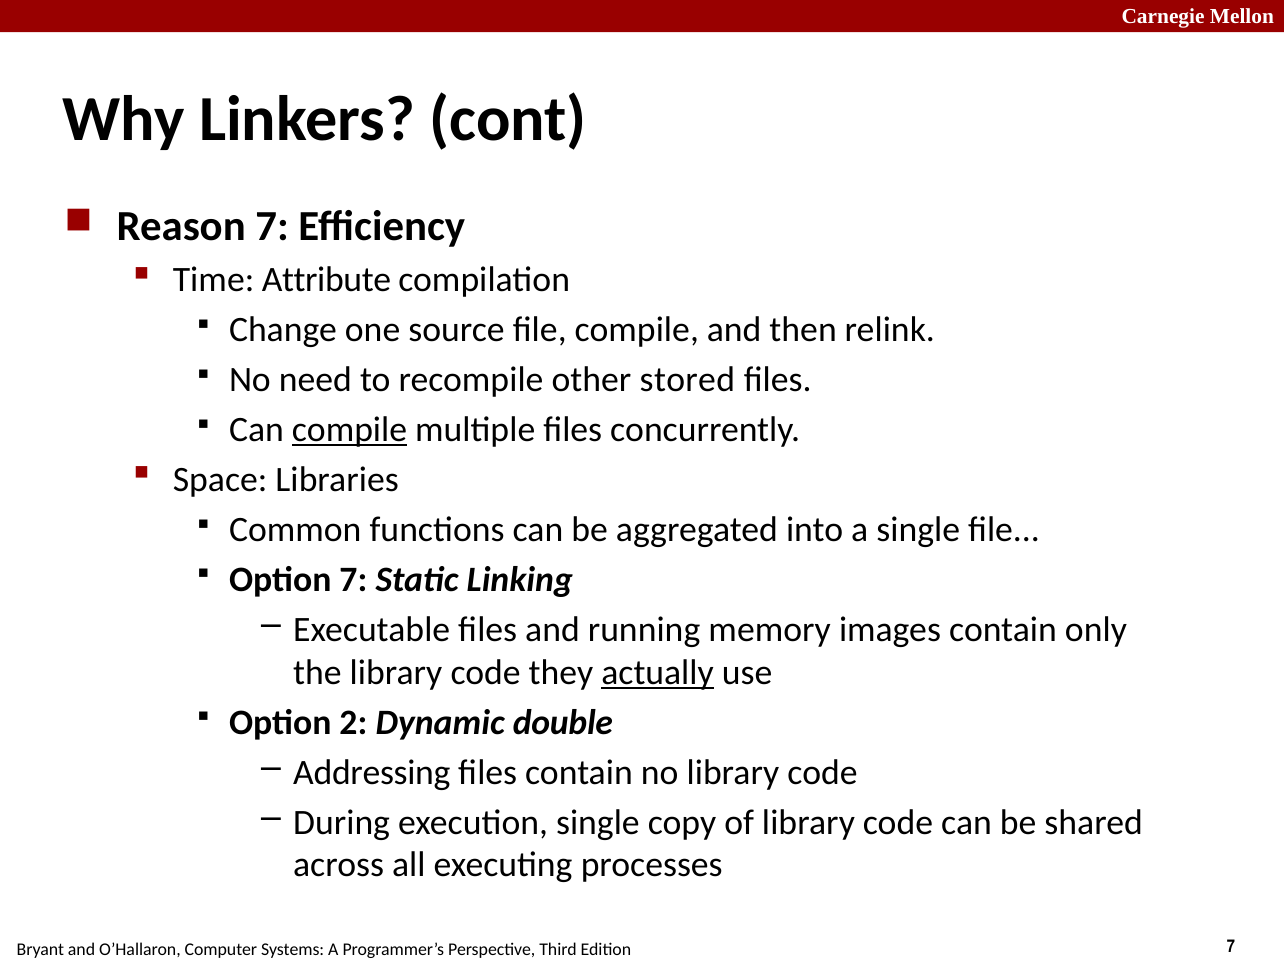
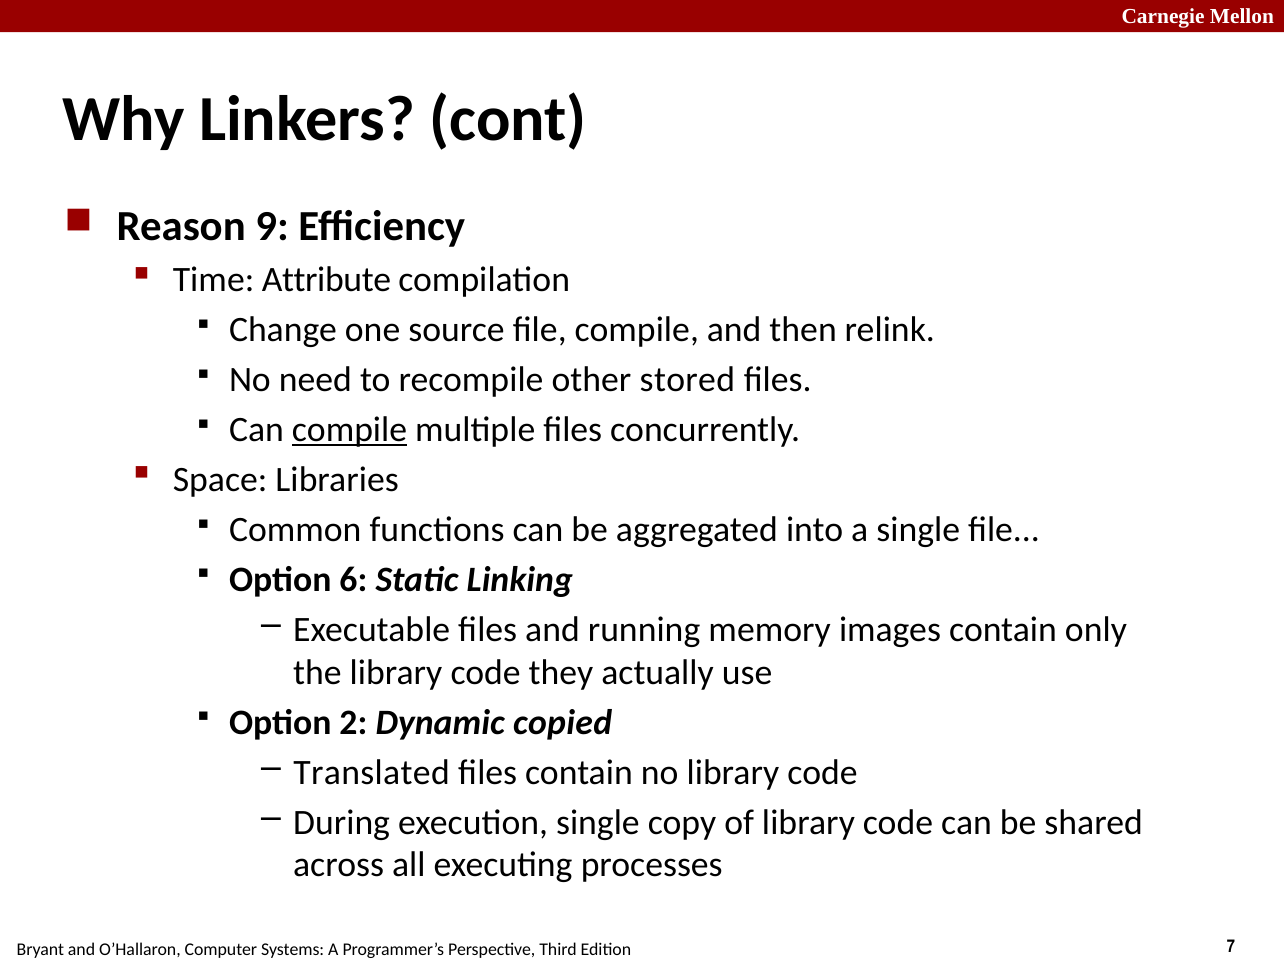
Reason 7: 7 -> 9
Option 7: 7 -> 6
actually underline: present -> none
double: double -> copied
Addressing: Addressing -> Translated
